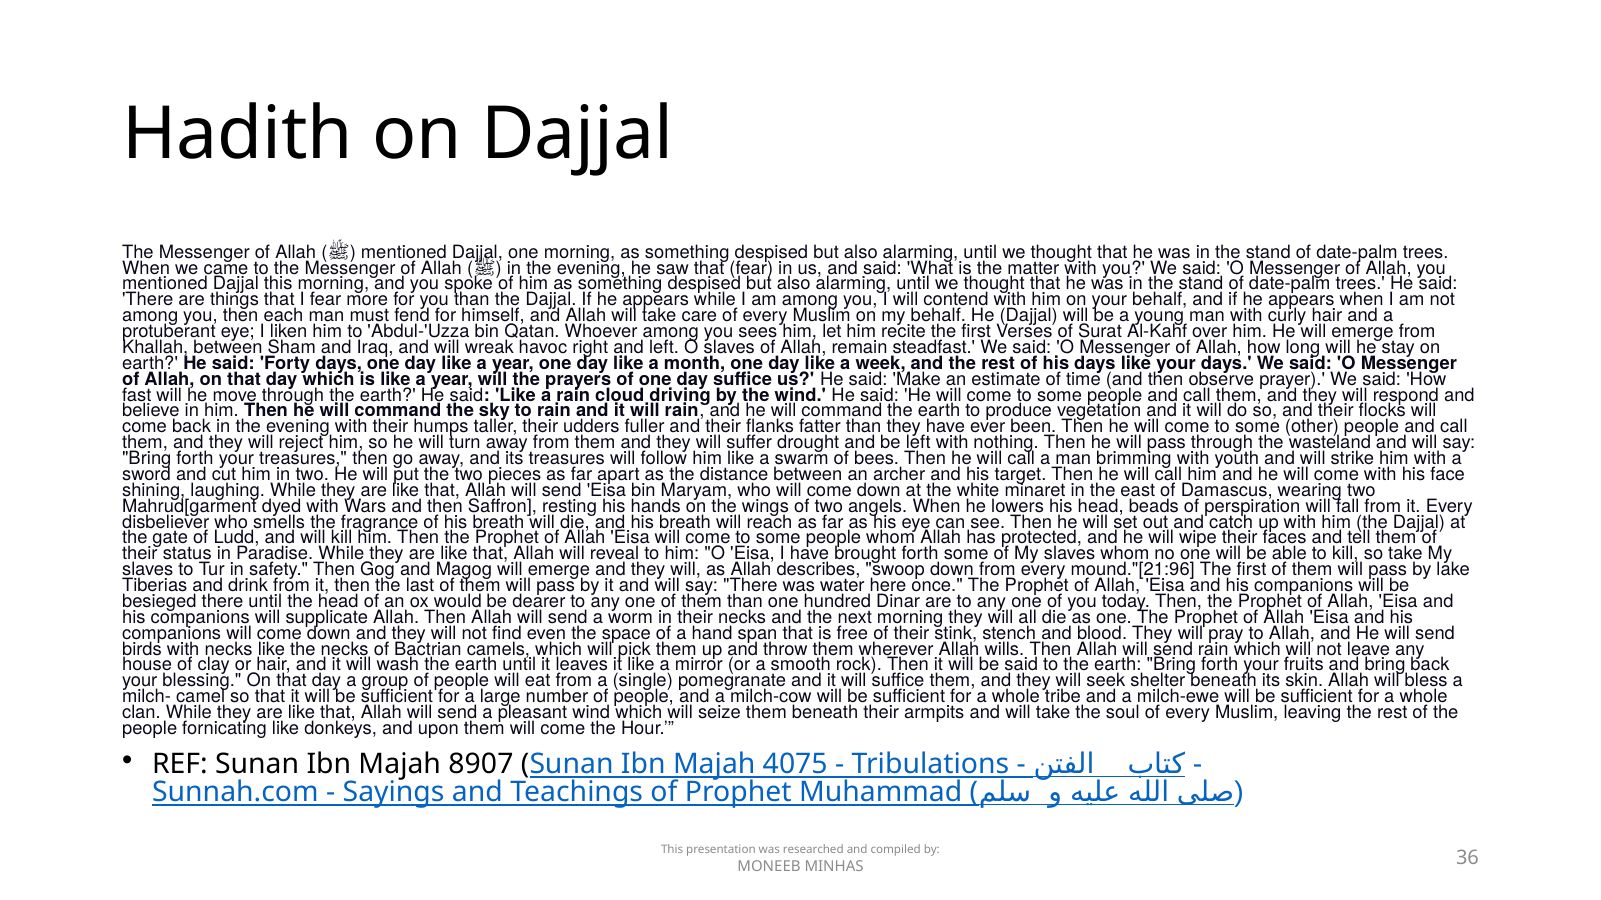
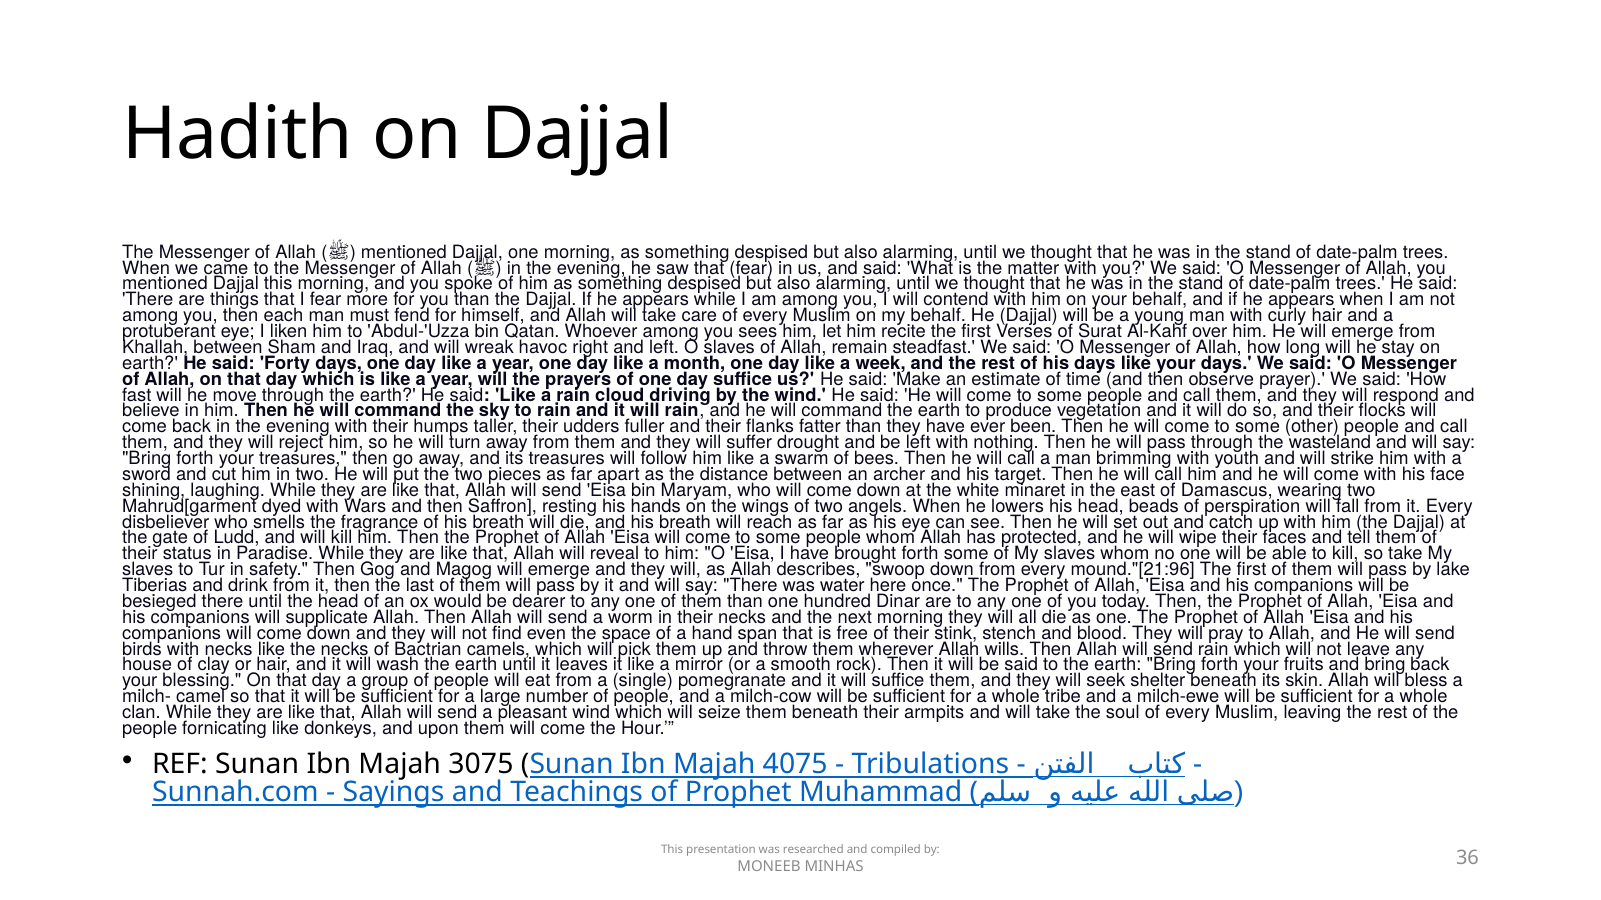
8907: 8907 -> 3075
